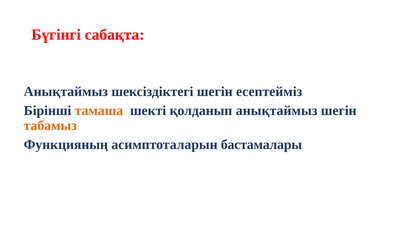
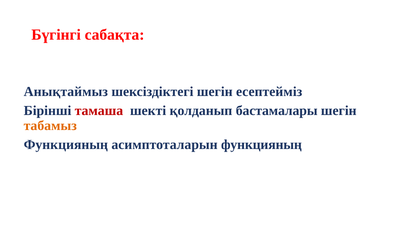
тамаша colour: orange -> red
қолданып анықтаймыз: анықтаймыз -> бастамалары
асимптоталарын бастамалары: бастамалары -> функцияның
